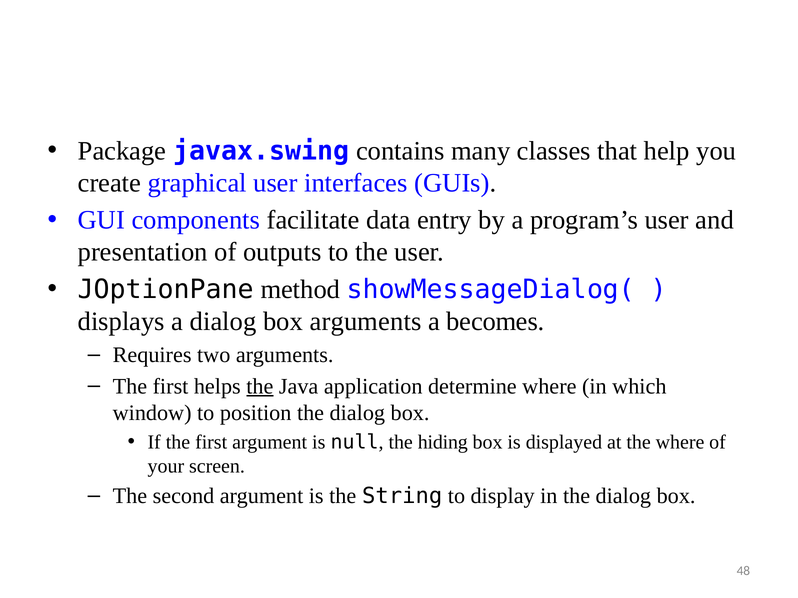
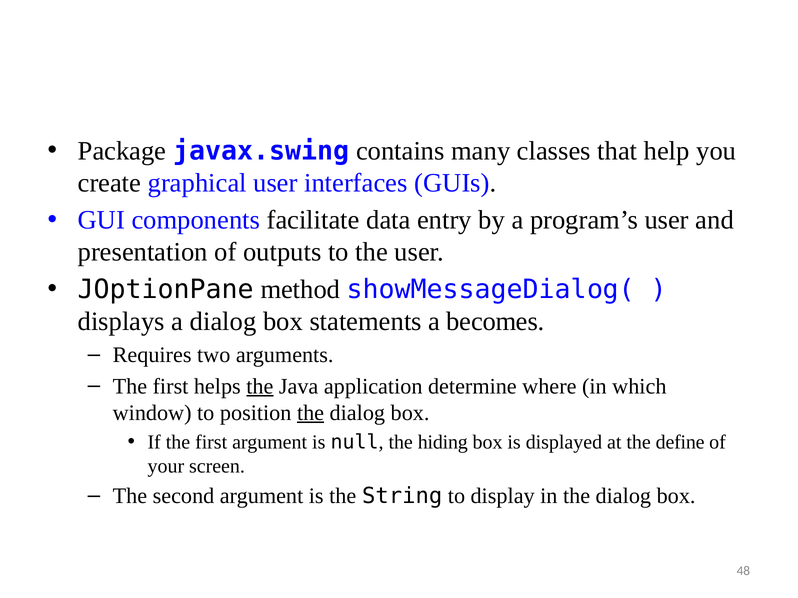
box arguments: arguments -> statements
the at (311, 413) underline: none -> present
the where: where -> define
